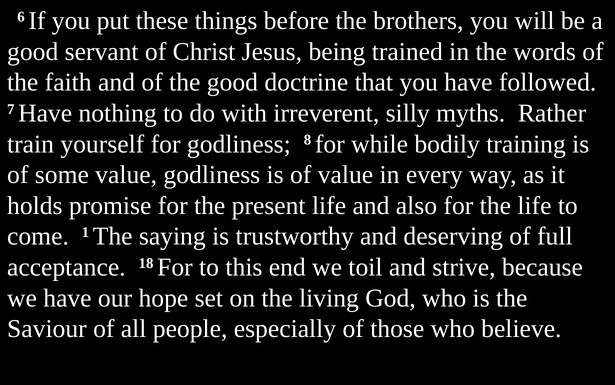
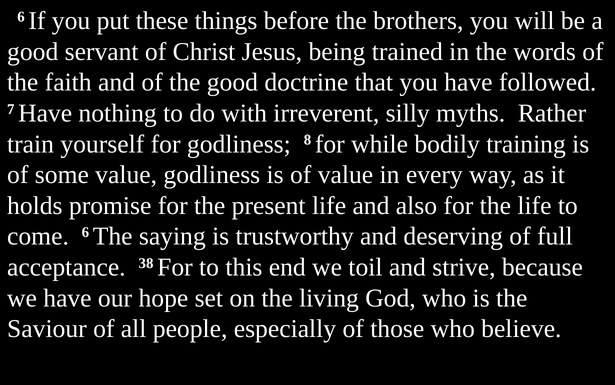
come 1: 1 -> 6
18: 18 -> 38
